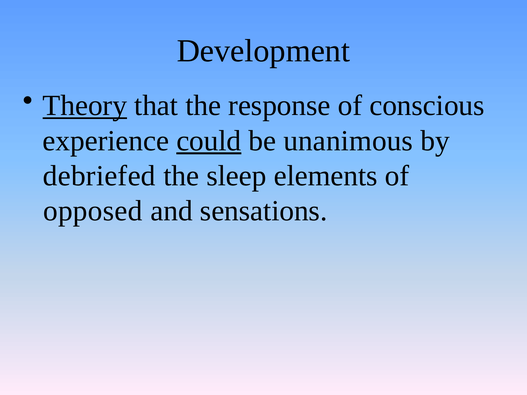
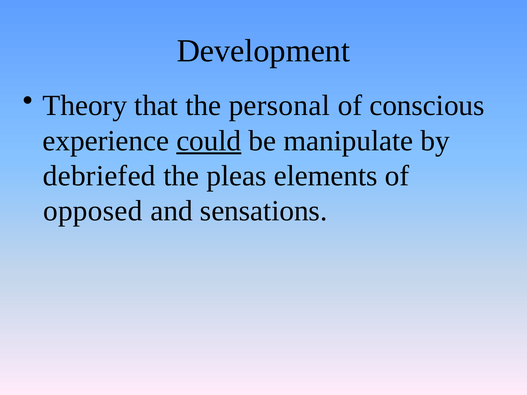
Theory underline: present -> none
response: response -> personal
unanimous: unanimous -> manipulate
sleep: sleep -> pleas
